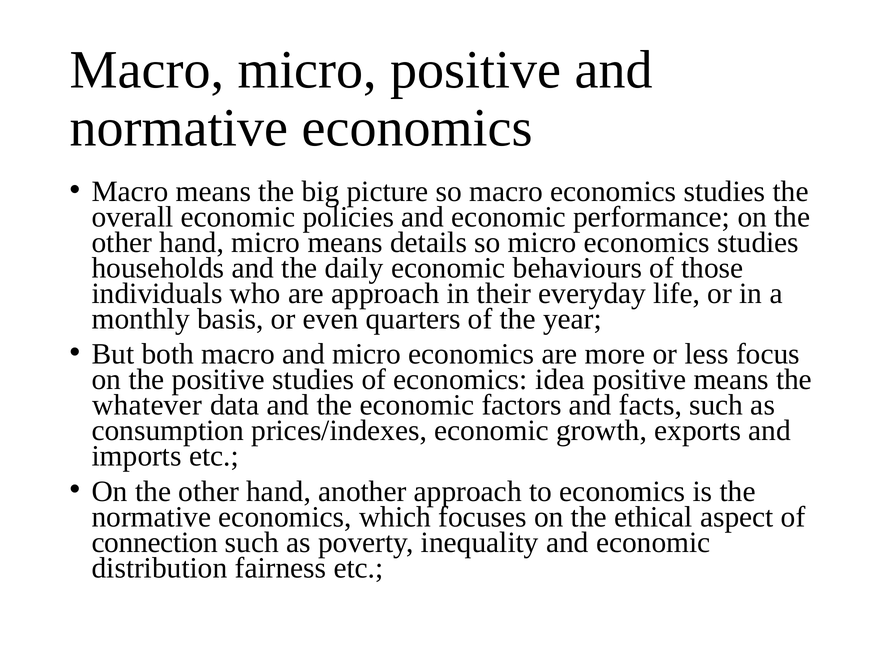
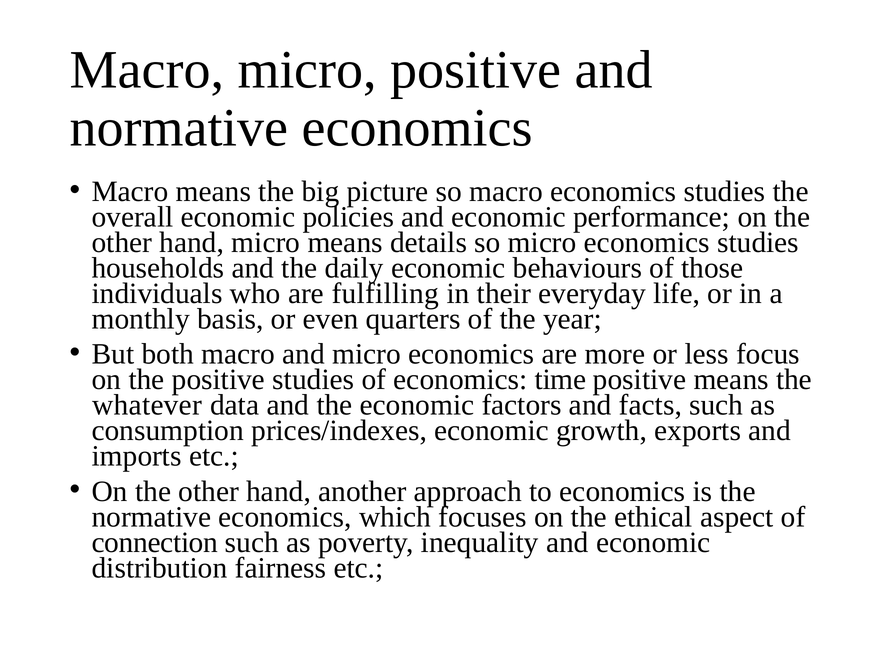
are approach: approach -> fulfilling
idea: idea -> time
